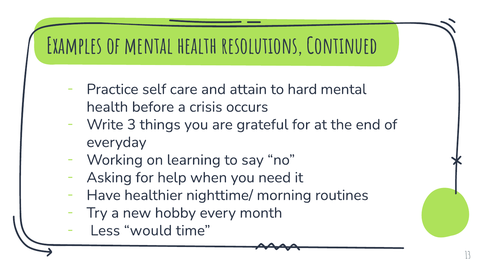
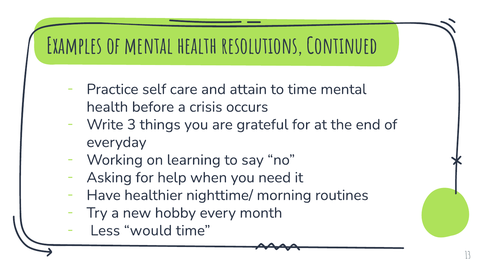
to hard: hard -> time
